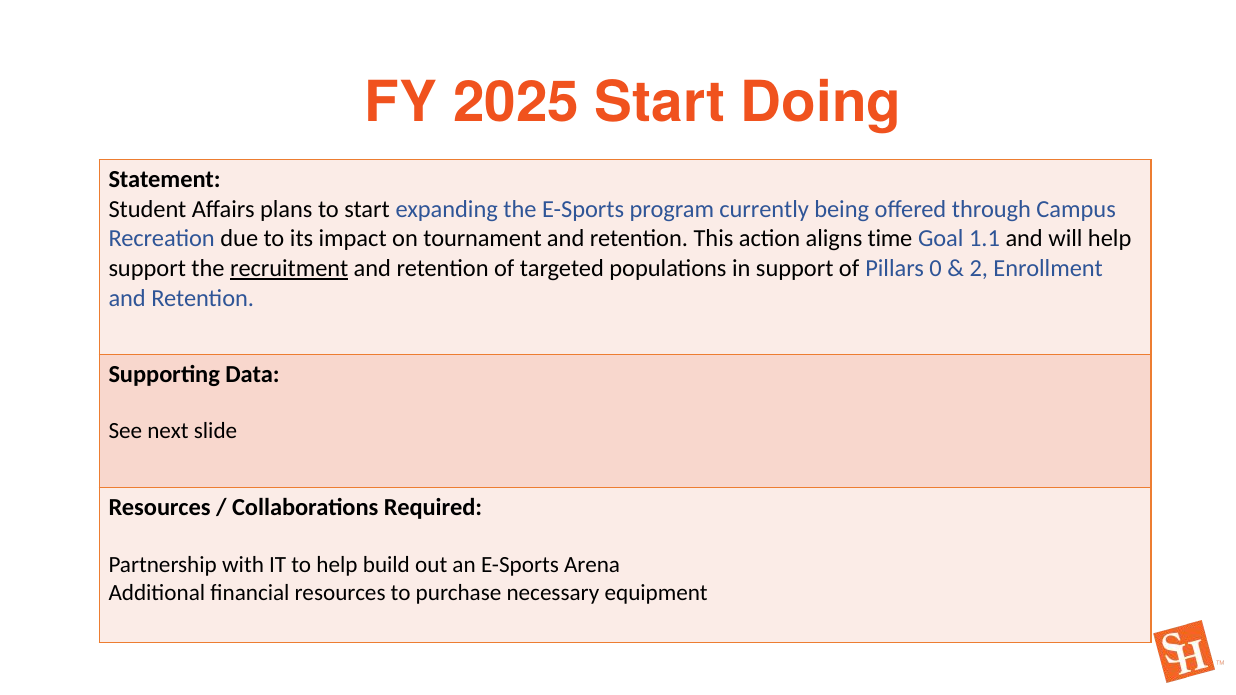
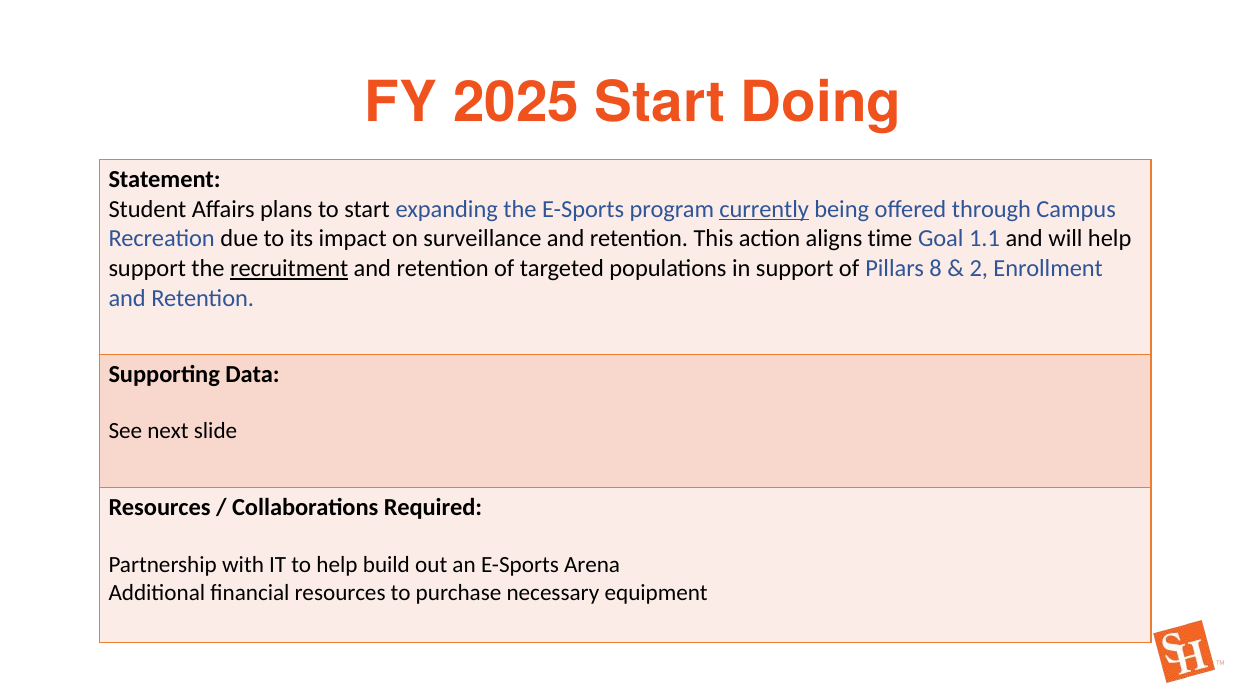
currently underline: none -> present
tournament: tournament -> surveillance
0: 0 -> 8
